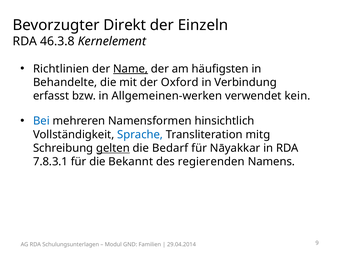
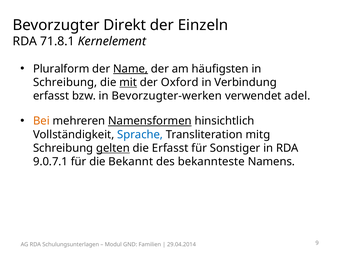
46.3.8: 46.3.8 -> 71.8.1
Richtlinien: Richtlinien -> Pluralform
Behandelte at (65, 82): Behandelte -> Schreibung
mit underline: none -> present
Allgemeinen-werken: Allgemeinen-werken -> Bevorzugter-werken
kein: kein -> adel
Bei colour: blue -> orange
Namensformen underline: none -> present
die Bedarf: Bedarf -> Erfasst
Nāyakkar: Nāyakkar -> Sonstiger
7.8.3.1: 7.8.3.1 -> 9.0.7.1
regierenden: regierenden -> bekannteste
